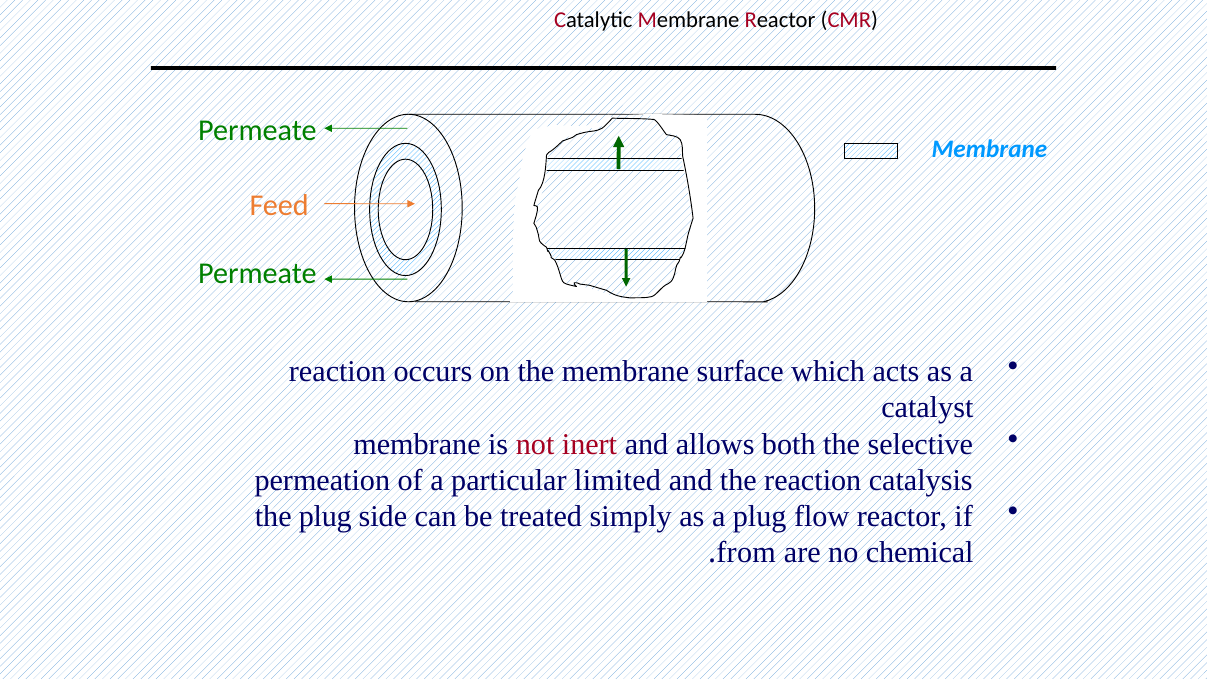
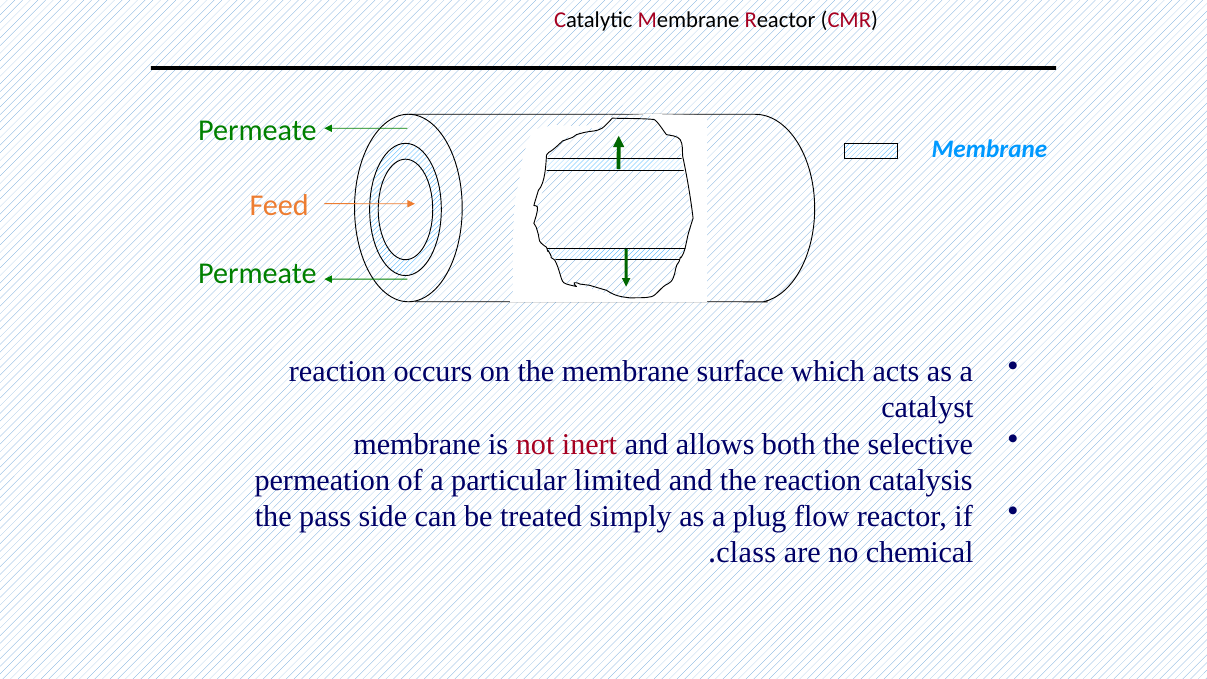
the plug: plug -> pass
from: from -> class
